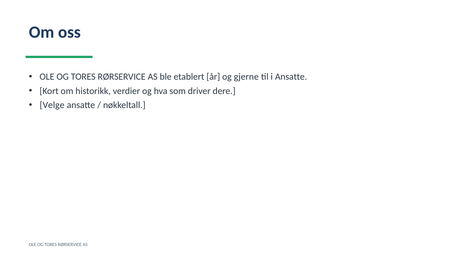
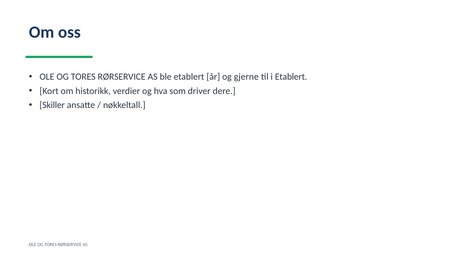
i Ansatte: Ansatte -> Etablert
Velge: Velge -> Skiller
